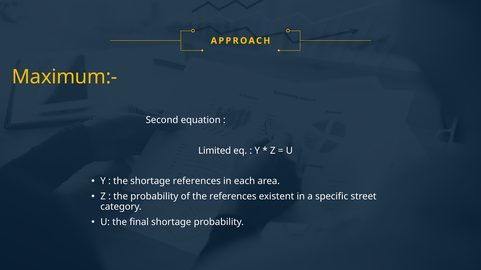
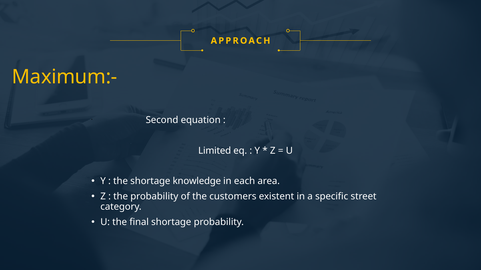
shortage references: references -> knowledge
the references: references -> customers
